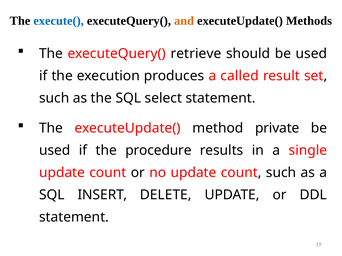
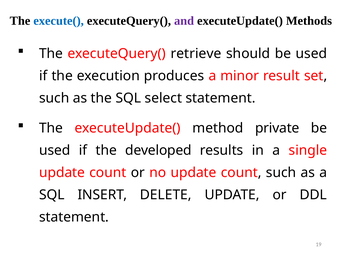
and colour: orange -> purple
called: called -> minor
procedure: procedure -> developed
